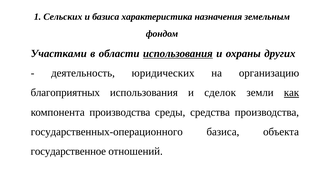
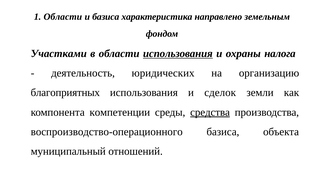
1 Сельских: Сельских -> Области
назначения: назначения -> направлено
других: других -> налога
как underline: present -> none
компонента производства: производства -> компетенции
средства underline: none -> present
государственных-операционного: государственных-операционного -> воспроизводство-операционного
государственное: государственное -> муниципальный
